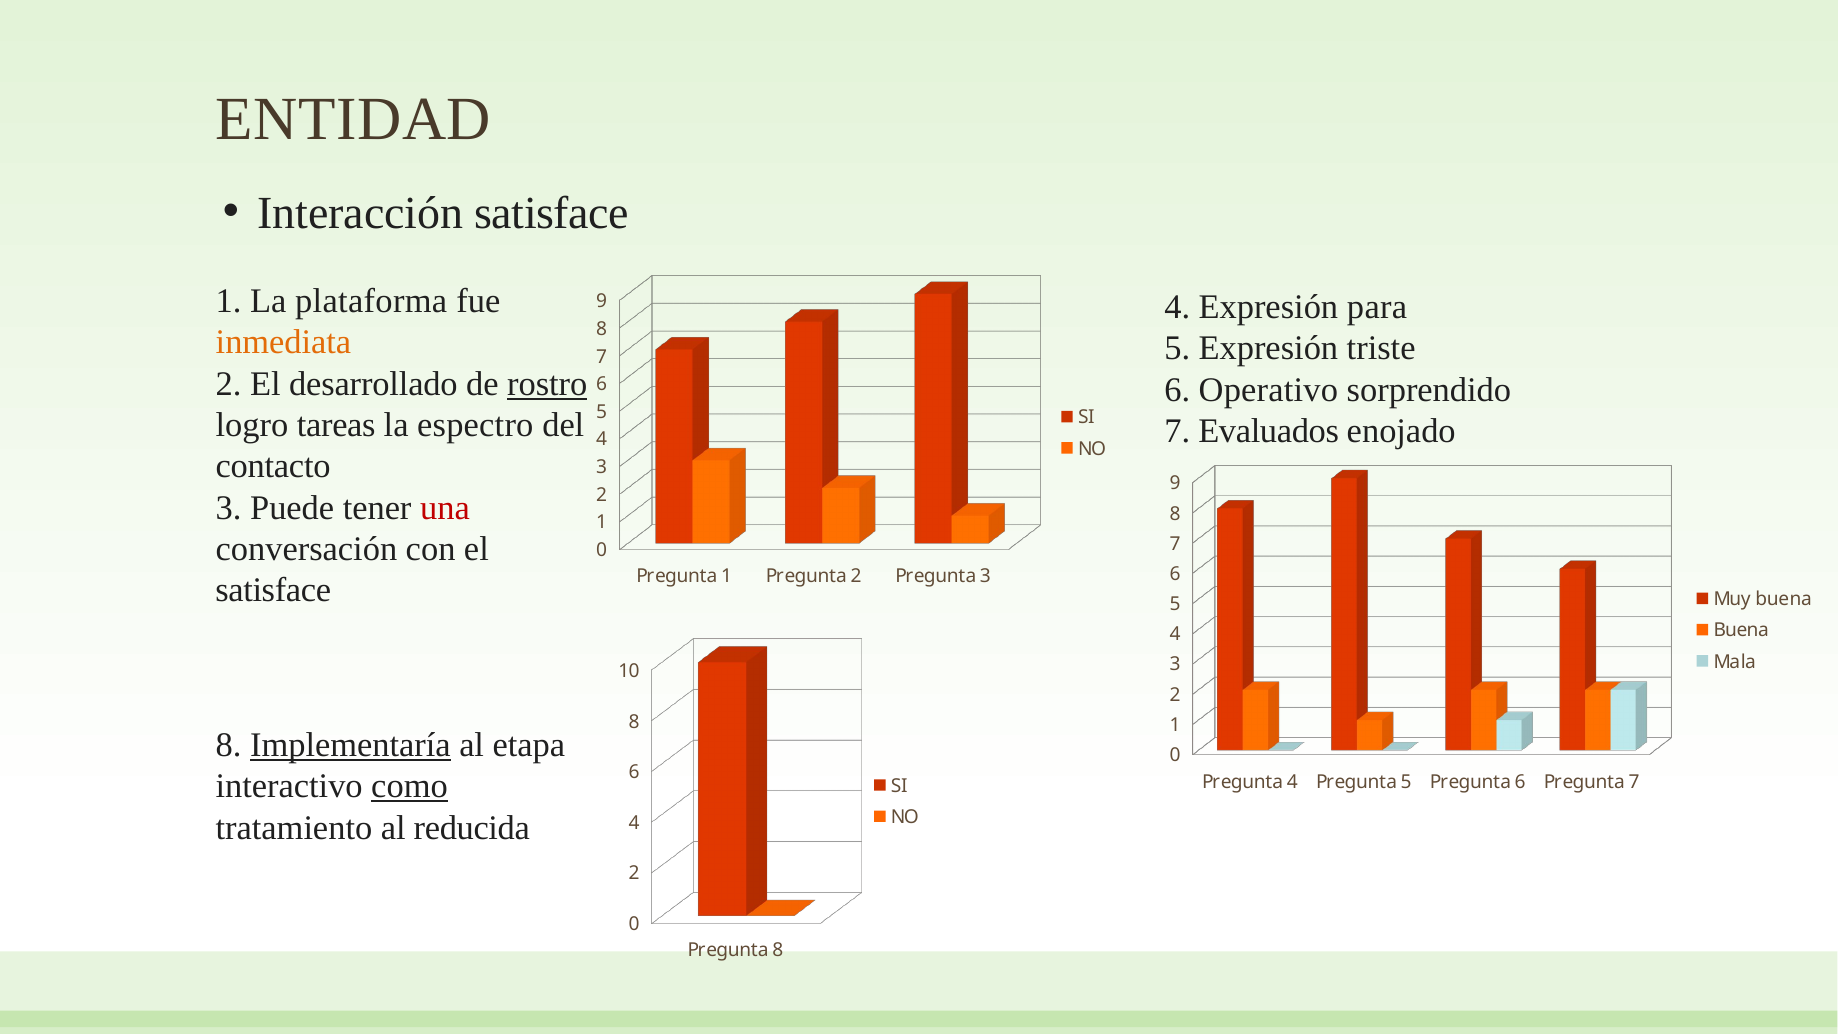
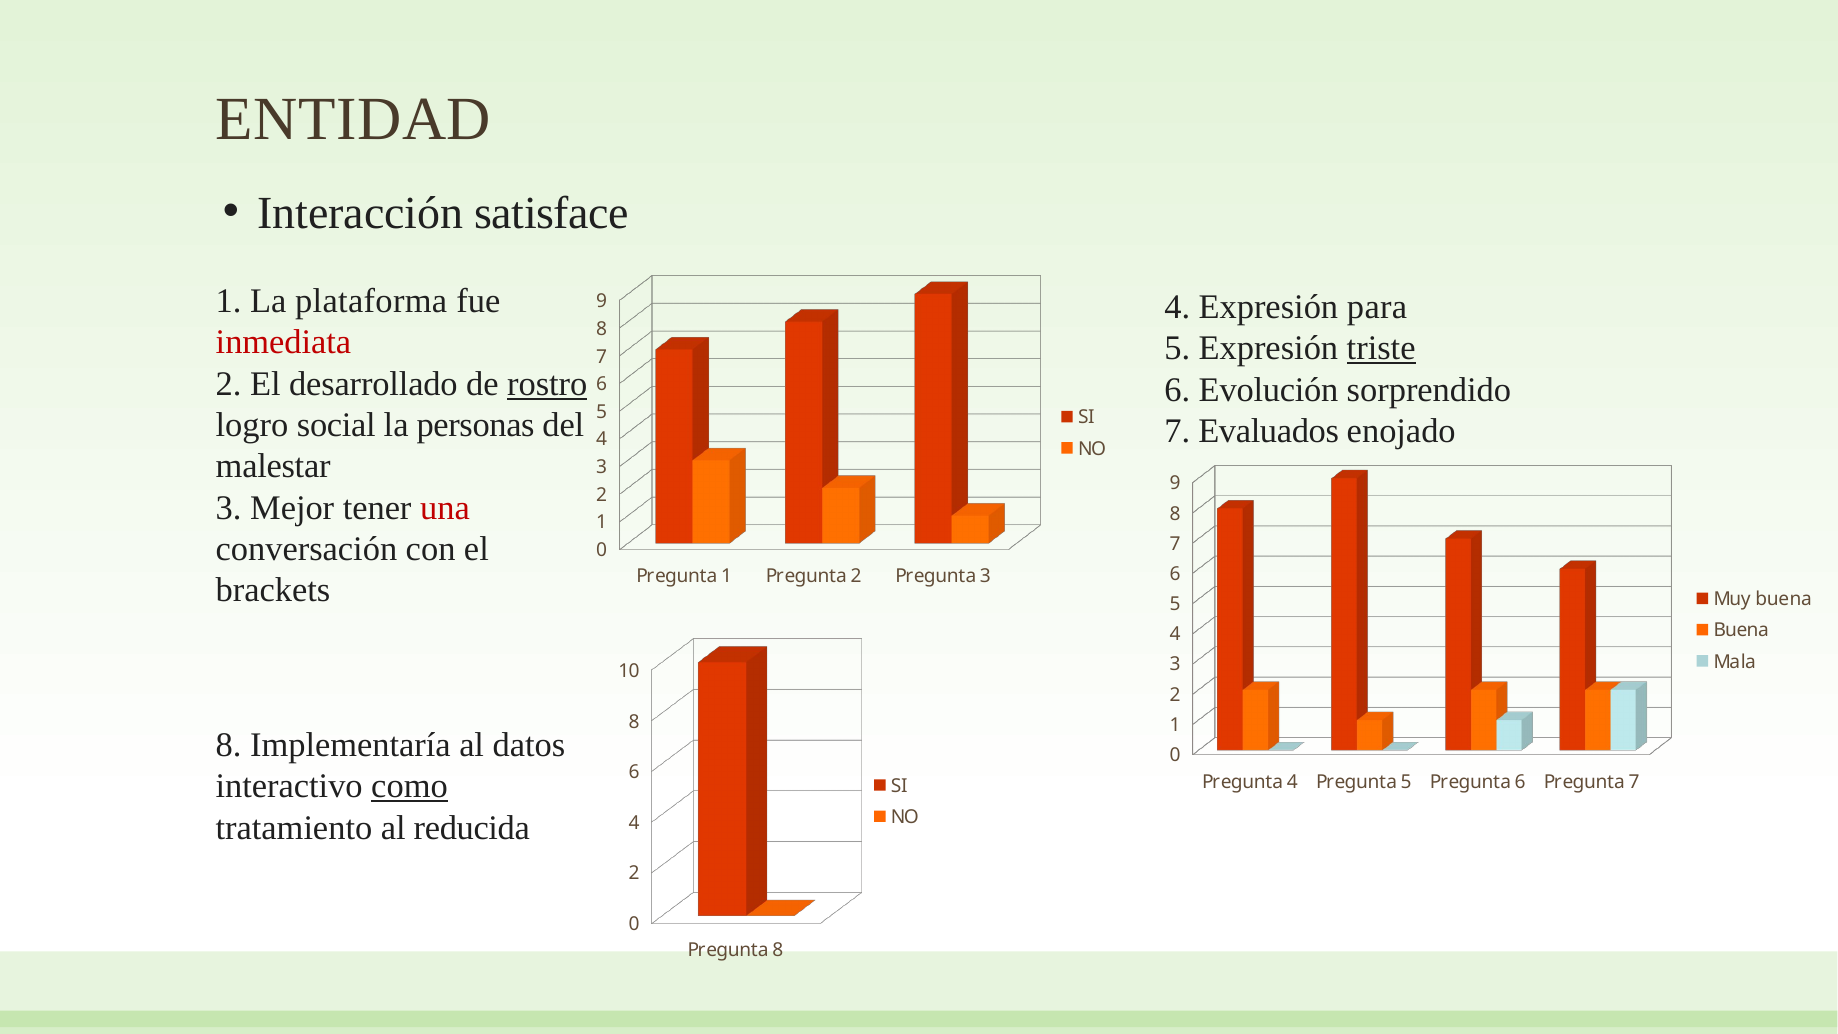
inmediata colour: orange -> red
triste underline: none -> present
Operativo: Operativo -> Evolución
tareas: tareas -> social
espectro: espectro -> personas
contacto: contacto -> malestar
Puede: Puede -> Mejor
satisface at (273, 590): satisface -> brackets
Implementaría underline: present -> none
etapa: etapa -> datos
